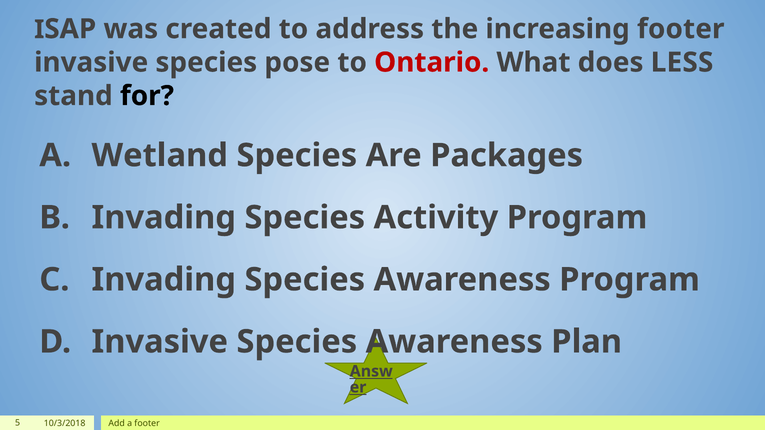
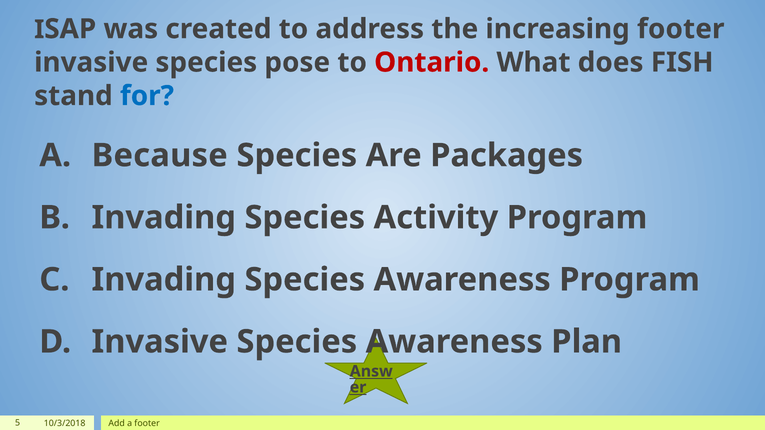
LESS: LESS -> FISH
for colour: black -> blue
Wetland: Wetland -> Because
